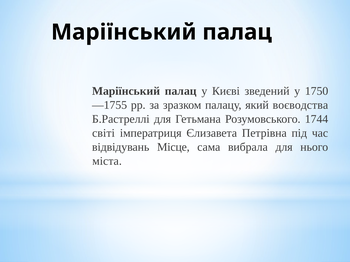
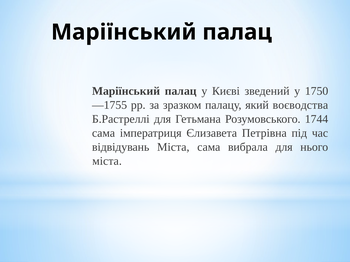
світі at (103, 133): світі -> сама
відвідувань Місце: Місце -> Міста
